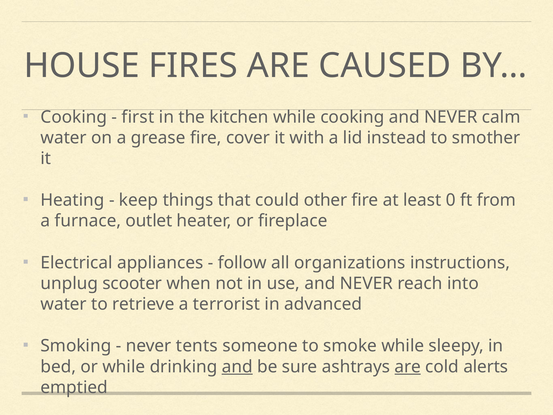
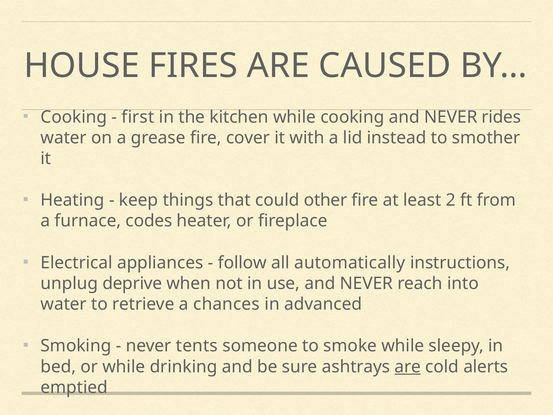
calm: calm -> rides
0: 0 -> 2
outlet: outlet -> codes
organizations: organizations -> automatically
scooter: scooter -> deprive
terrorist: terrorist -> chances
and at (237, 366) underline: present -> none
